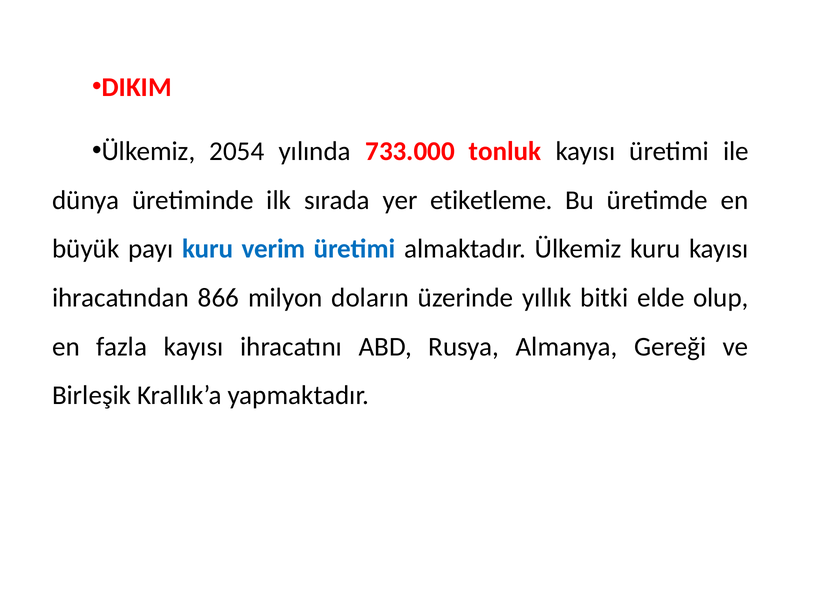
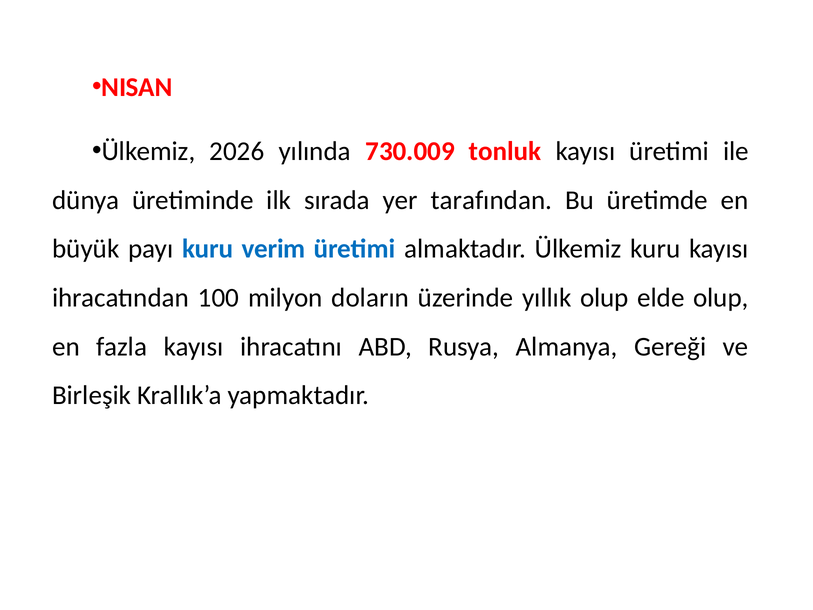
DIKIM: DIKIM -> NISAN
2054: 2054 -> 2026
733.000: 733.000 -> 730.009
etiketleme: etiketleme -> tarafından
866: 866 -> 100
yıllık bitki: bitki -> olup
